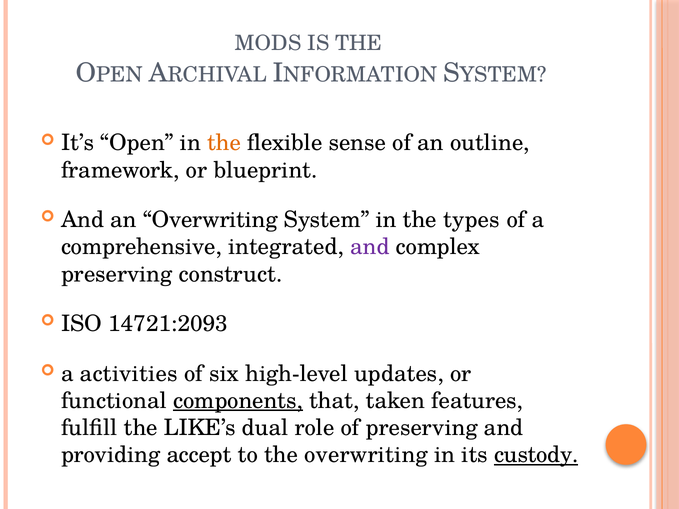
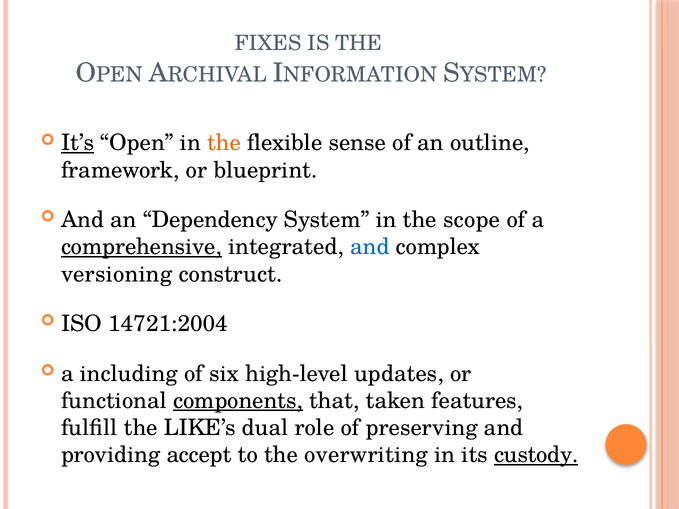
MODS: MODS -> FIXES
It’s underline: none -> present
an Overwriting: Overwriting -> Dependency
types: types -> scope
comprehensive underline: none -> present
and at (370, 247) colour: purple -> blue
preserving at (117, 274): preserving -> versioning
14721:2093: 14721:2093 -> 14721:2004
activities: activities -> including
